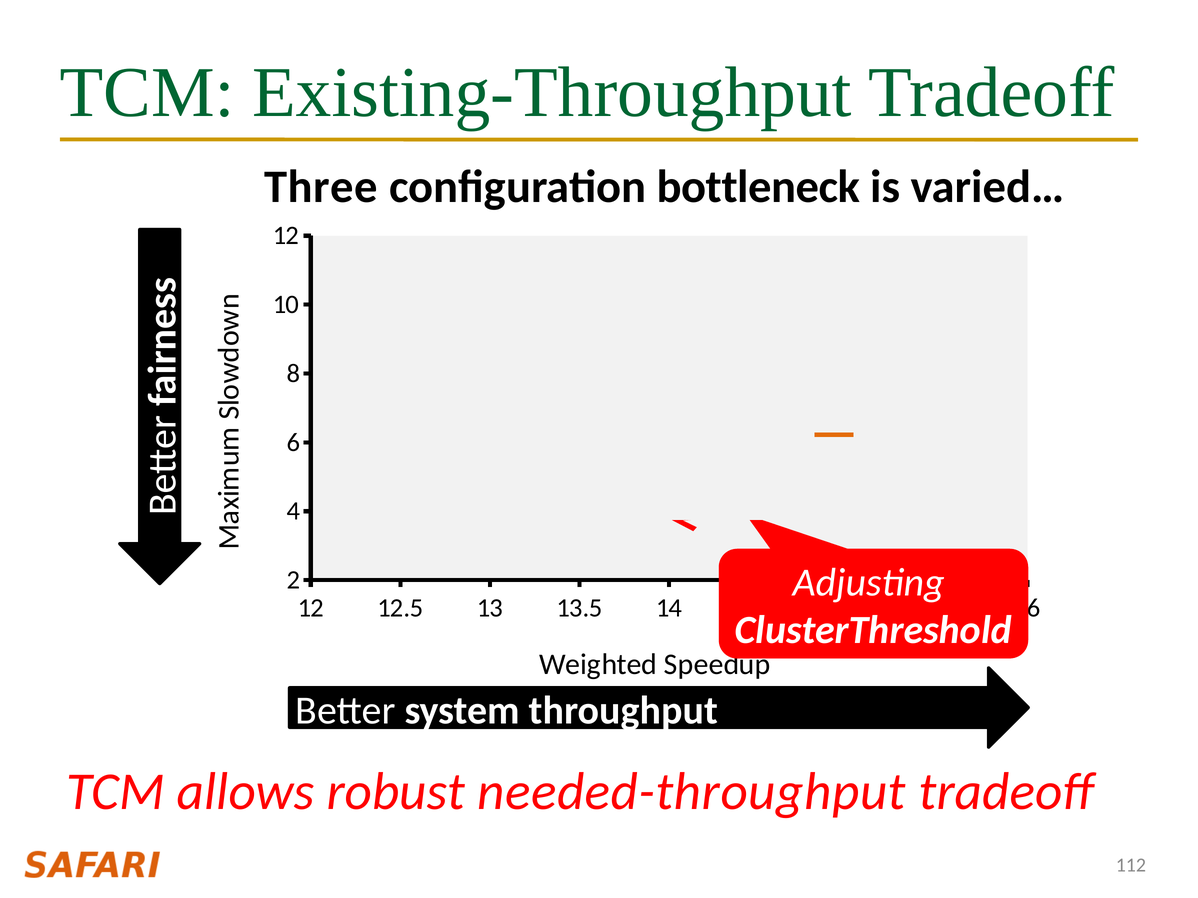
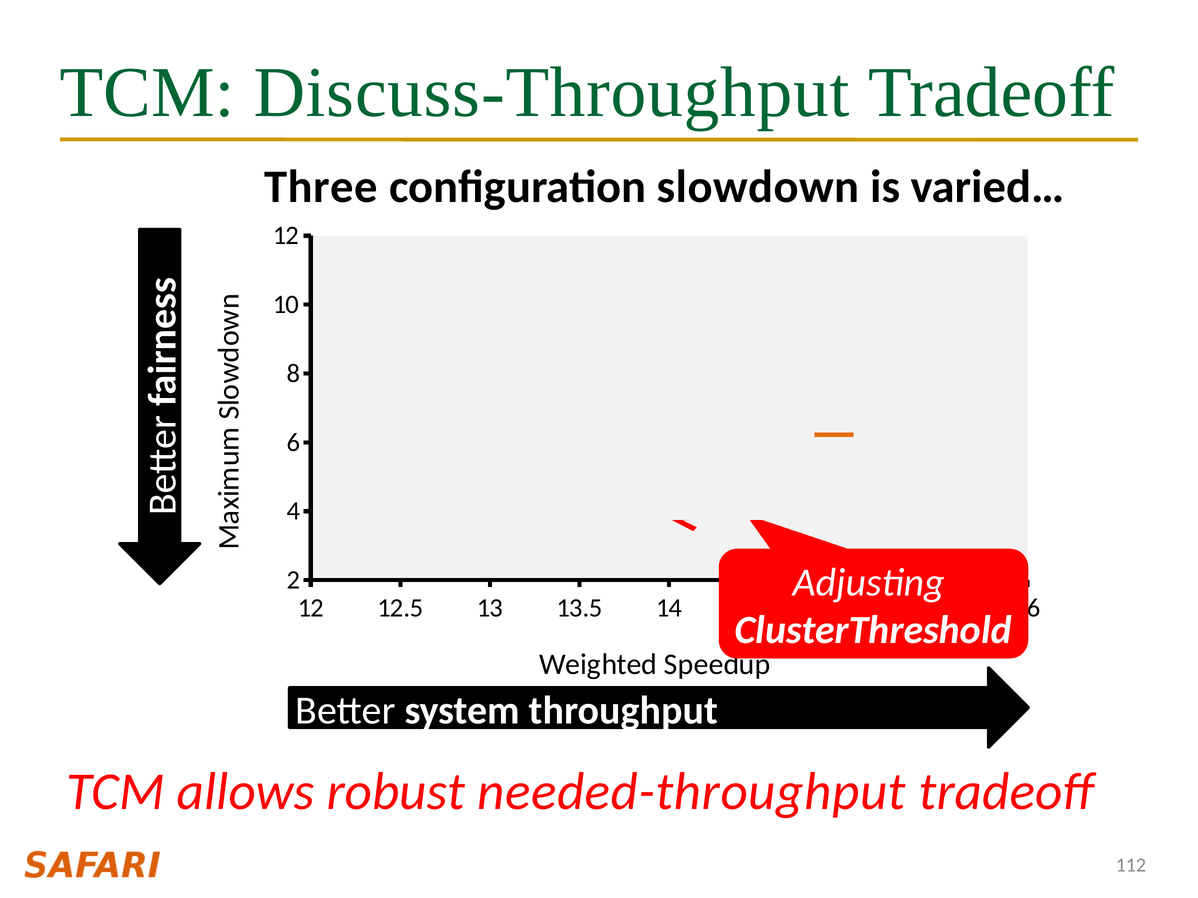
Existing-Throughput: Existing-Throughput -> Discuss-Throughput
bottleneck: bottleneck -> slowdown
